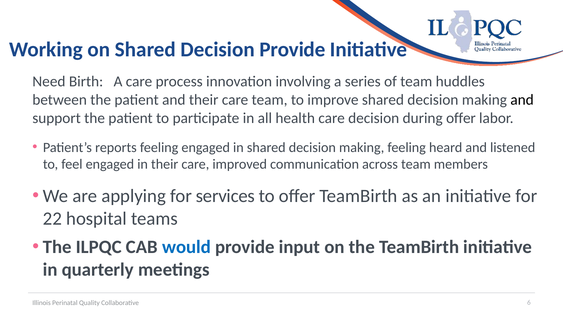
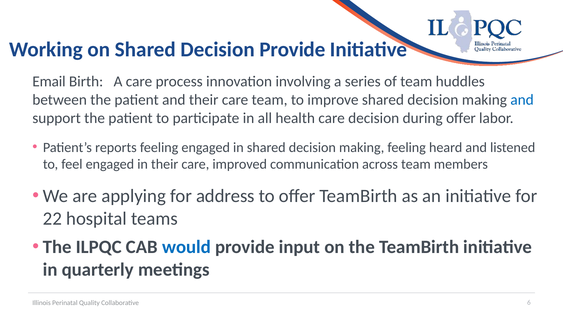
Need: Need -> Email
and at (522, 100) colour: black -> blue
services: services -> address
